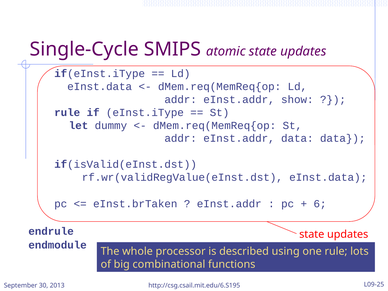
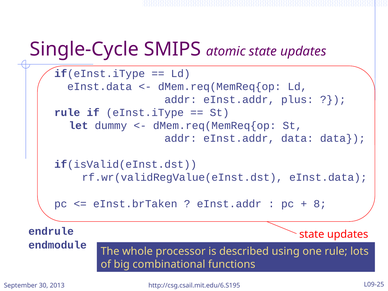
show: show -> plus
6: 6 -> 8
